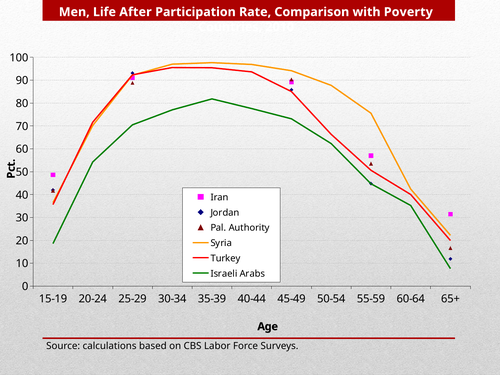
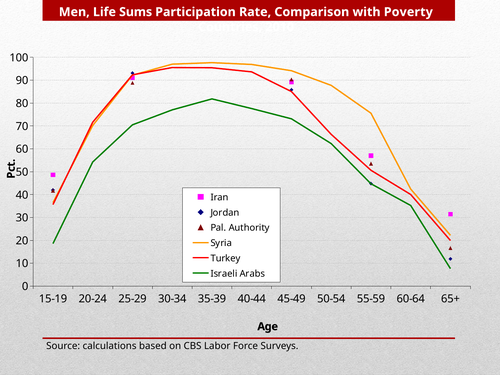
After: After -> Sums
